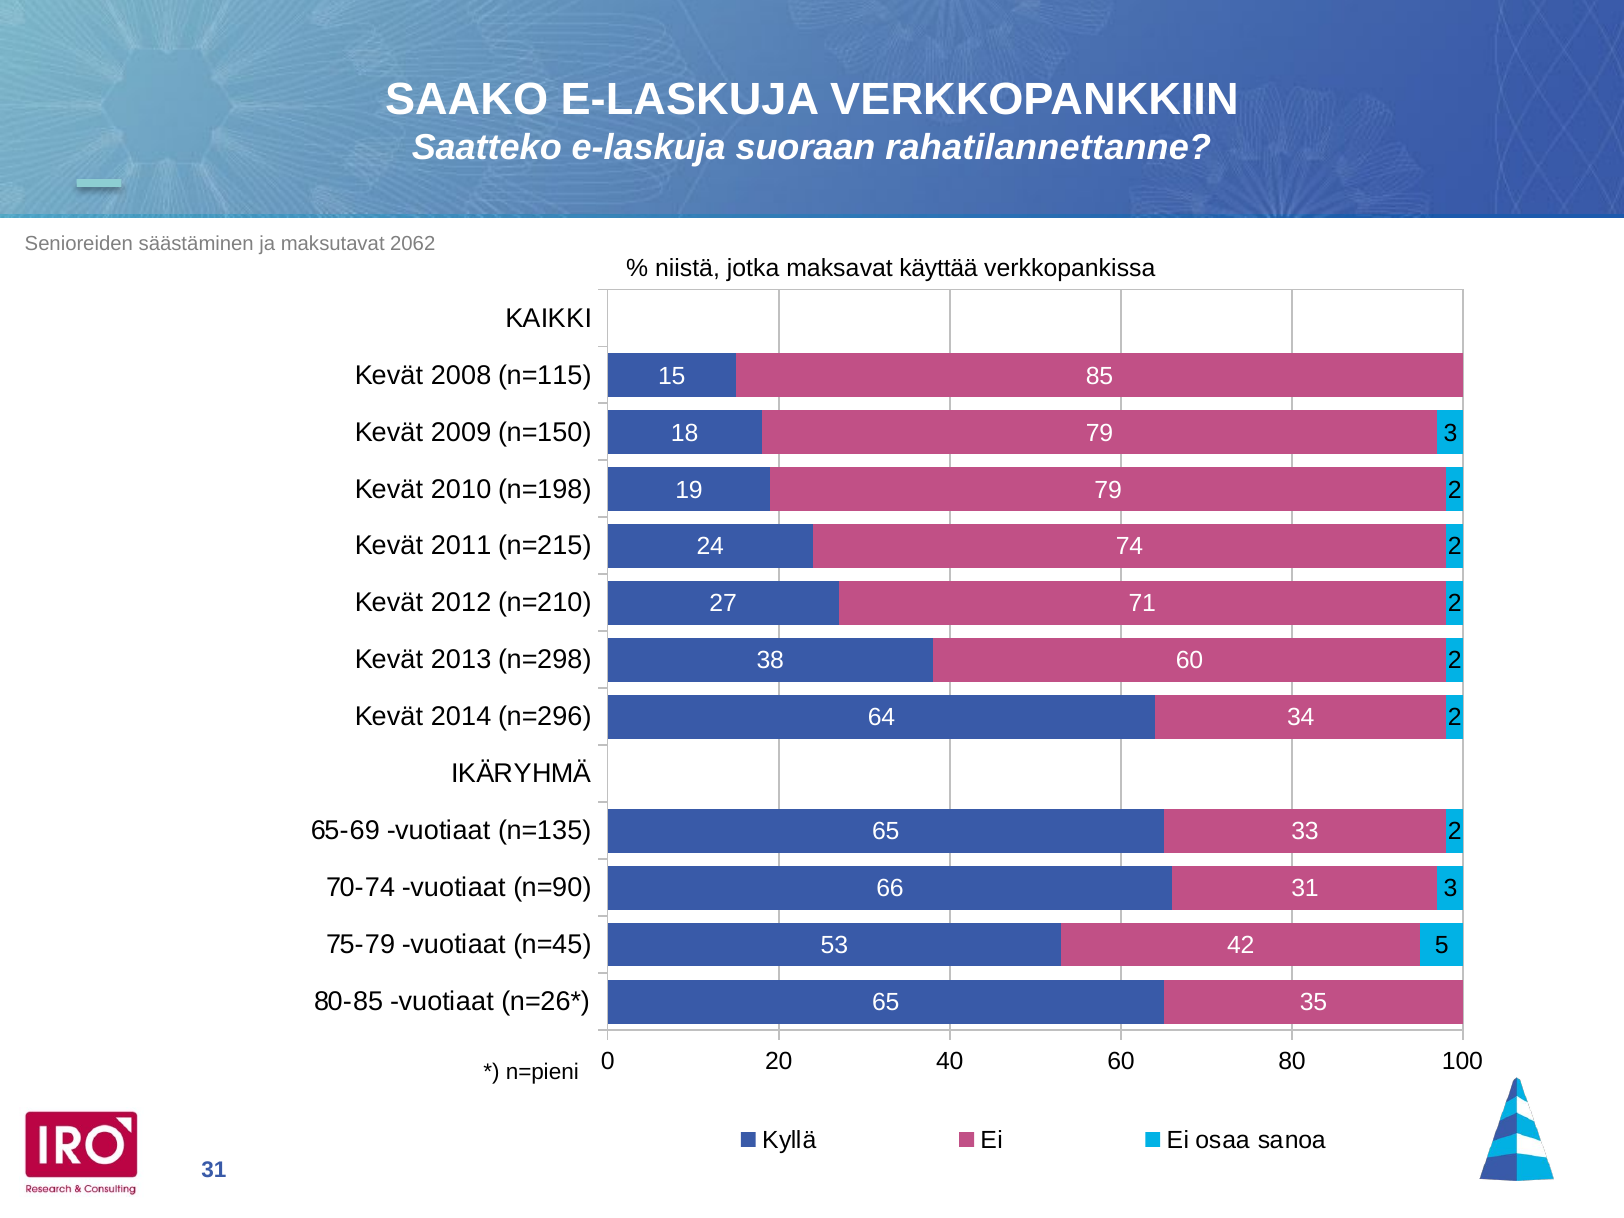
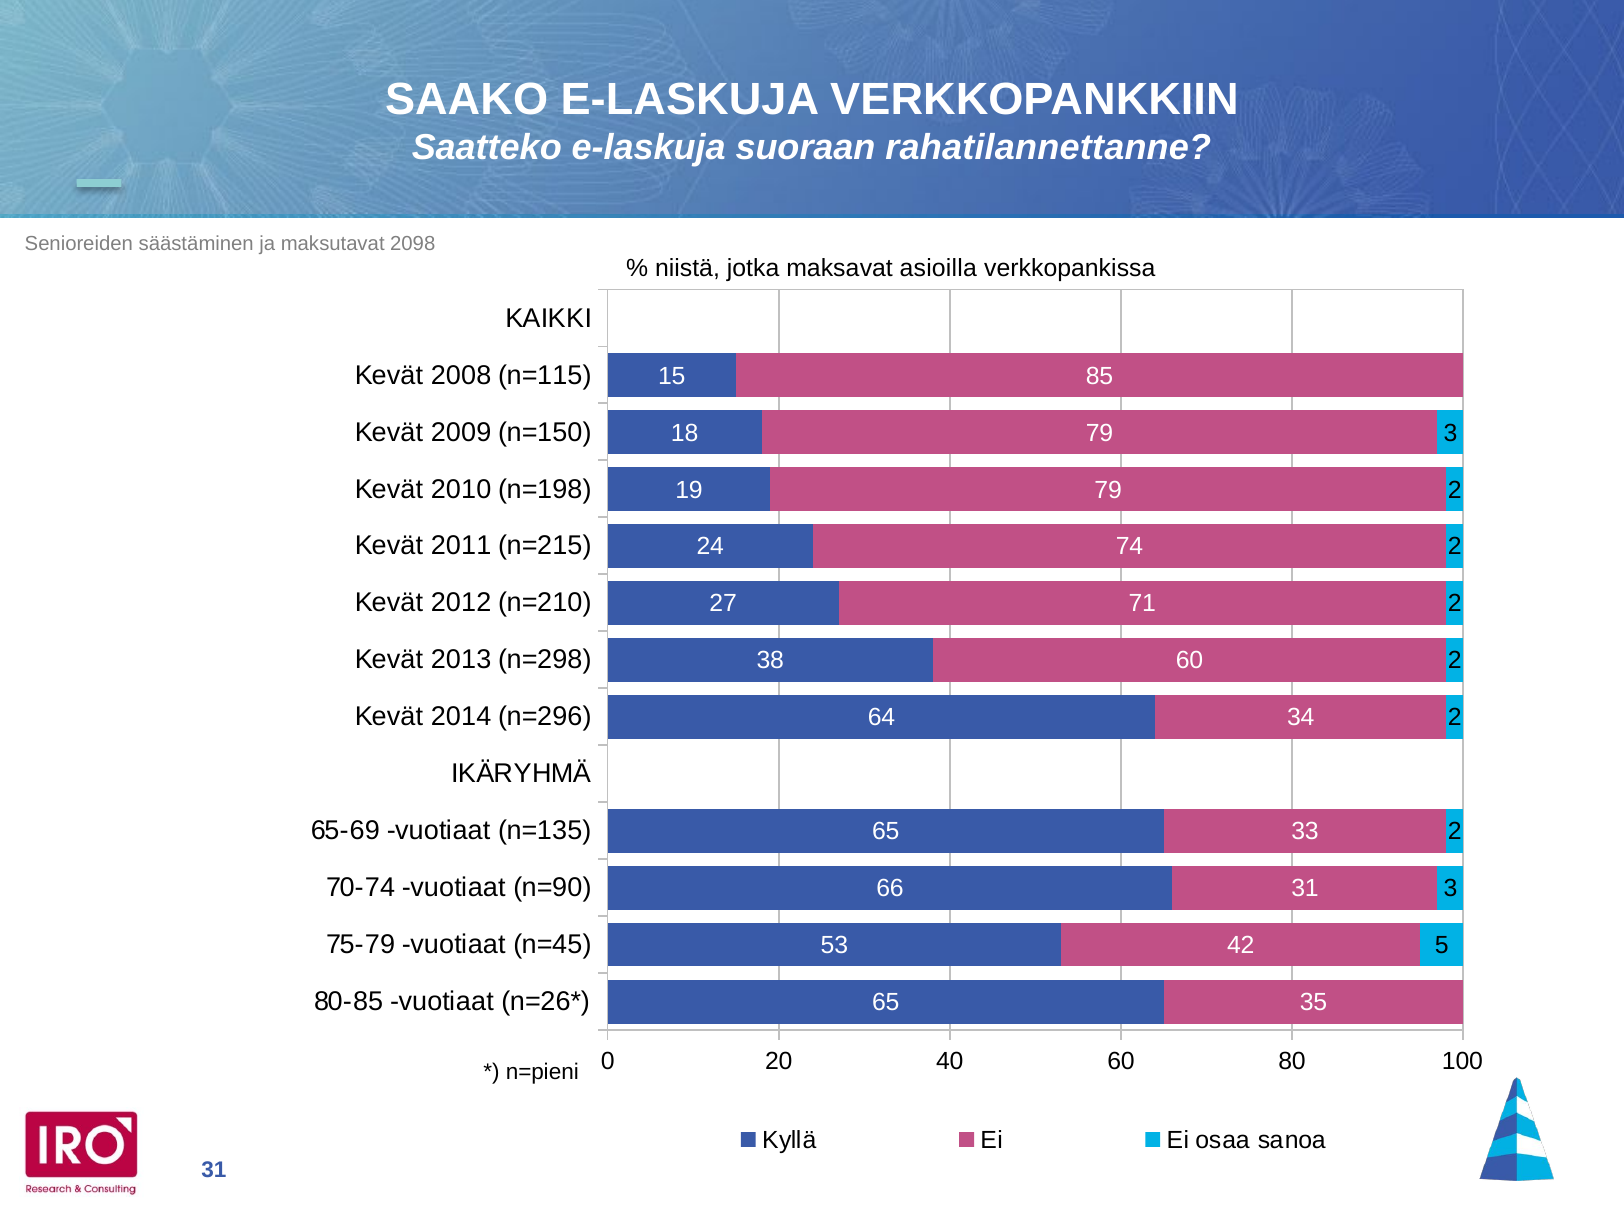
2062: 2062 -> 2098
käyttää: käyttää -> asioilla
